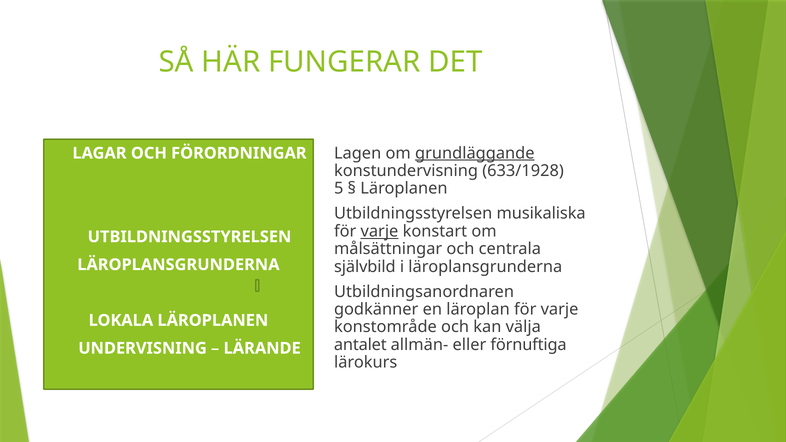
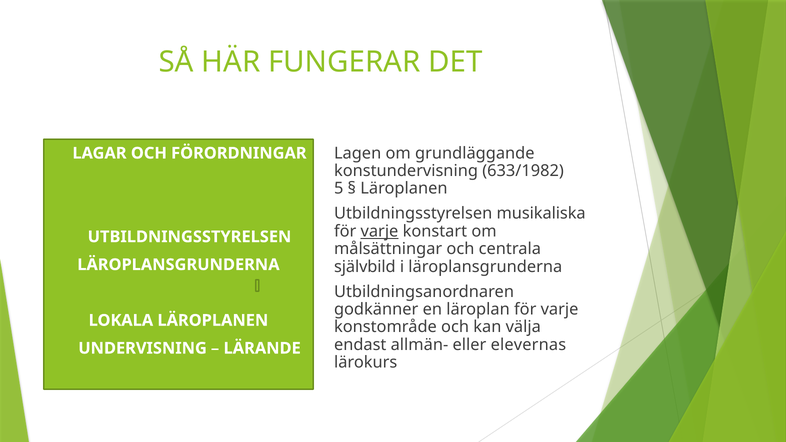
grundläggande underline: present -> none
633/1928: 633/1928 -> 633/1982
antalet: antalet -> endast
förnuftiga: förnuftiga -> elevernas
